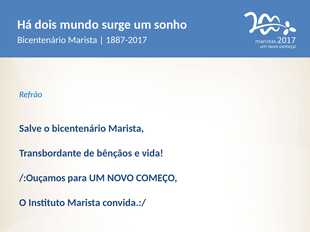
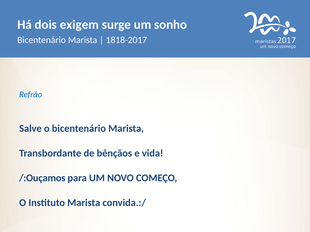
mundo: mundo -> exigem
1887-2017: 1887-2017 -> 1818-2017
